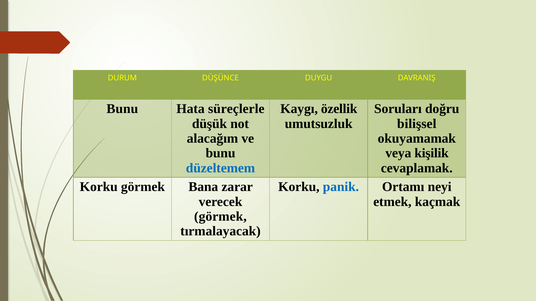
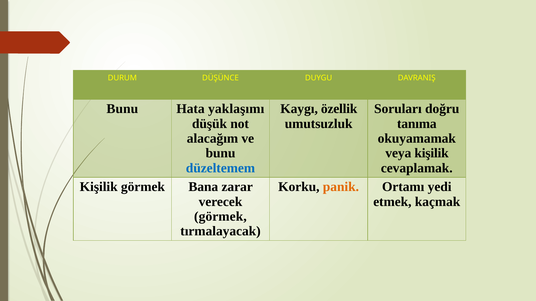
süreçlerle: süreçlerle -> yaklaşımı
bilişsel: bilişsel -> tanıma
Korku at (99, 187): Korku -> Kişilik
panik colour: blue -> orange
neyi: neyi -> yedi
